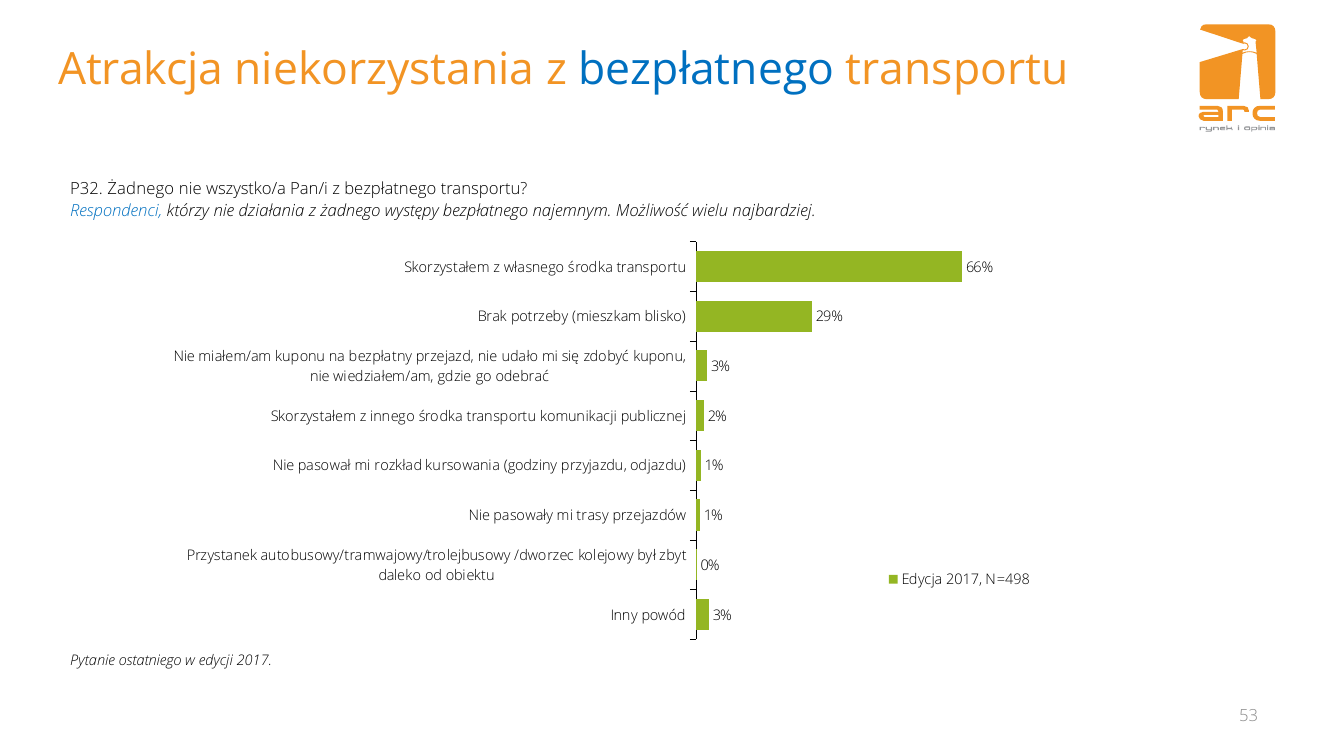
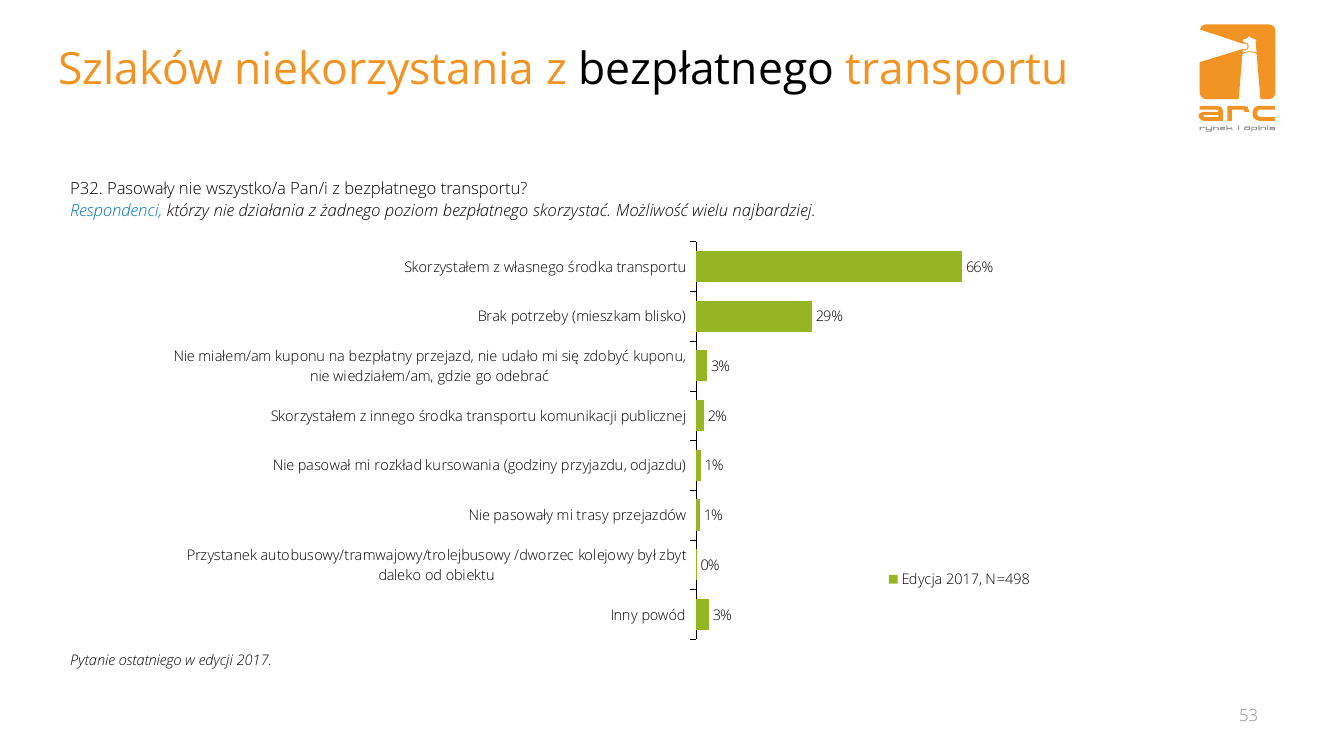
Atrakcja: Atrakcja -> Szlaków
bezpłatnego at (706, 70) colour: blue -> black
P32 Żadnego: Żadnego -> Pasowały
występy: występy -> poziom
najemnym: najemnym -> skorzystać
